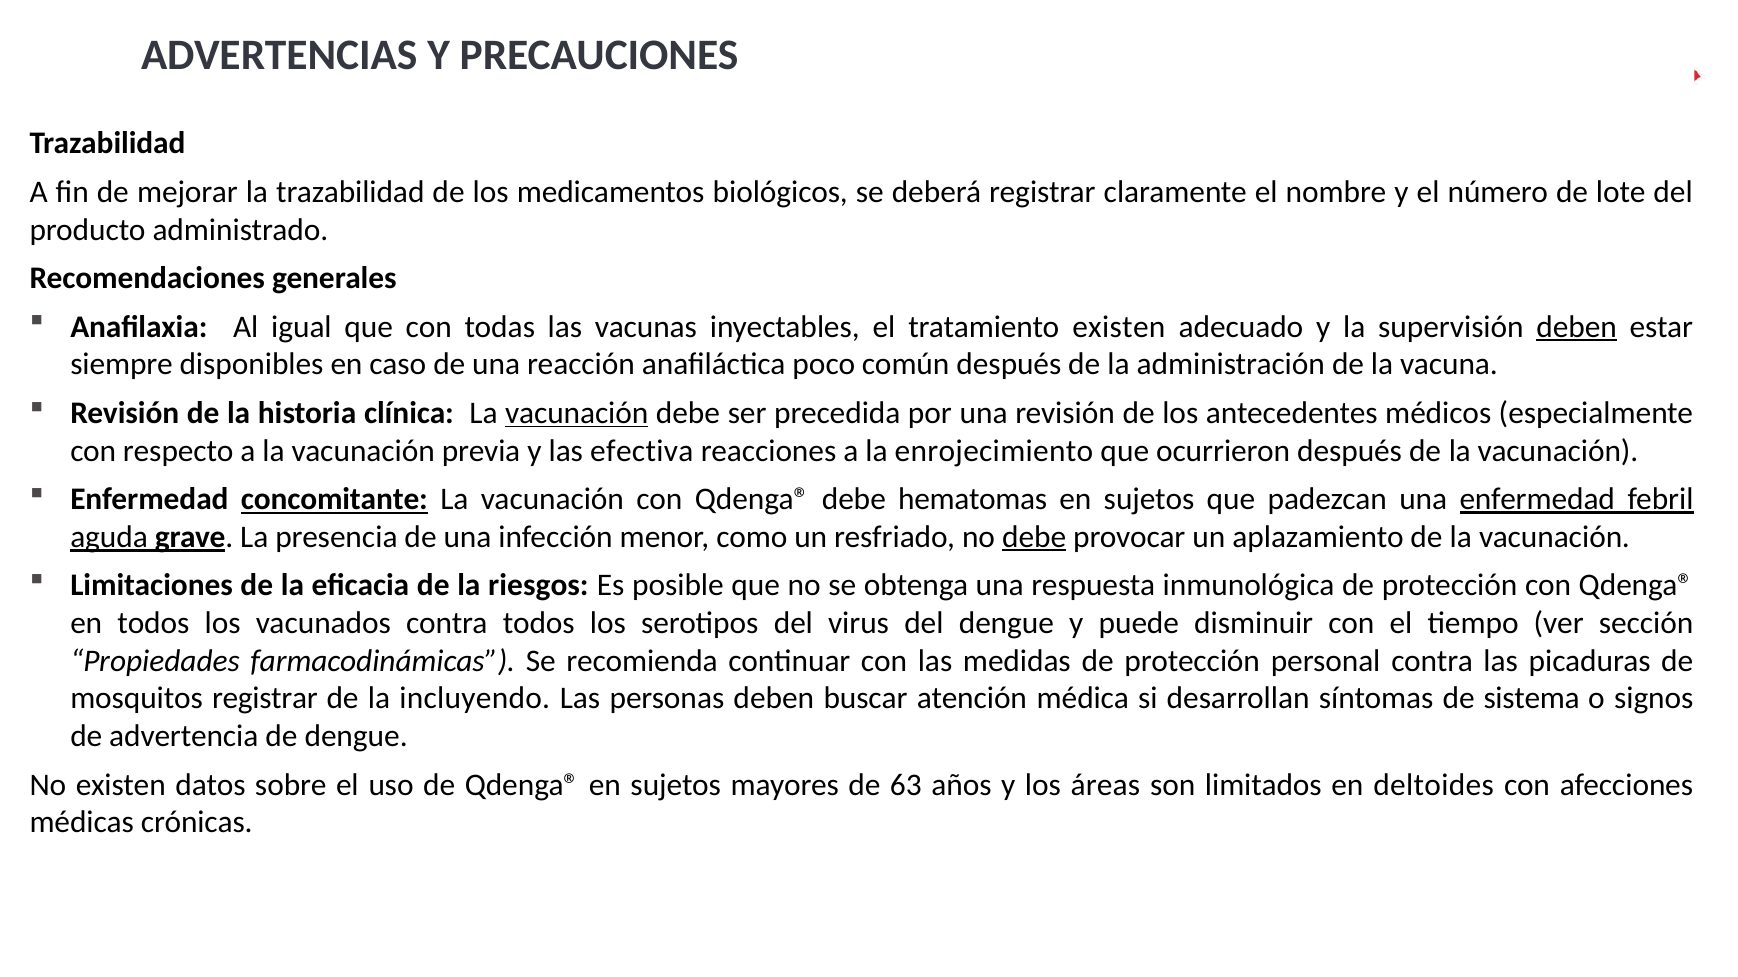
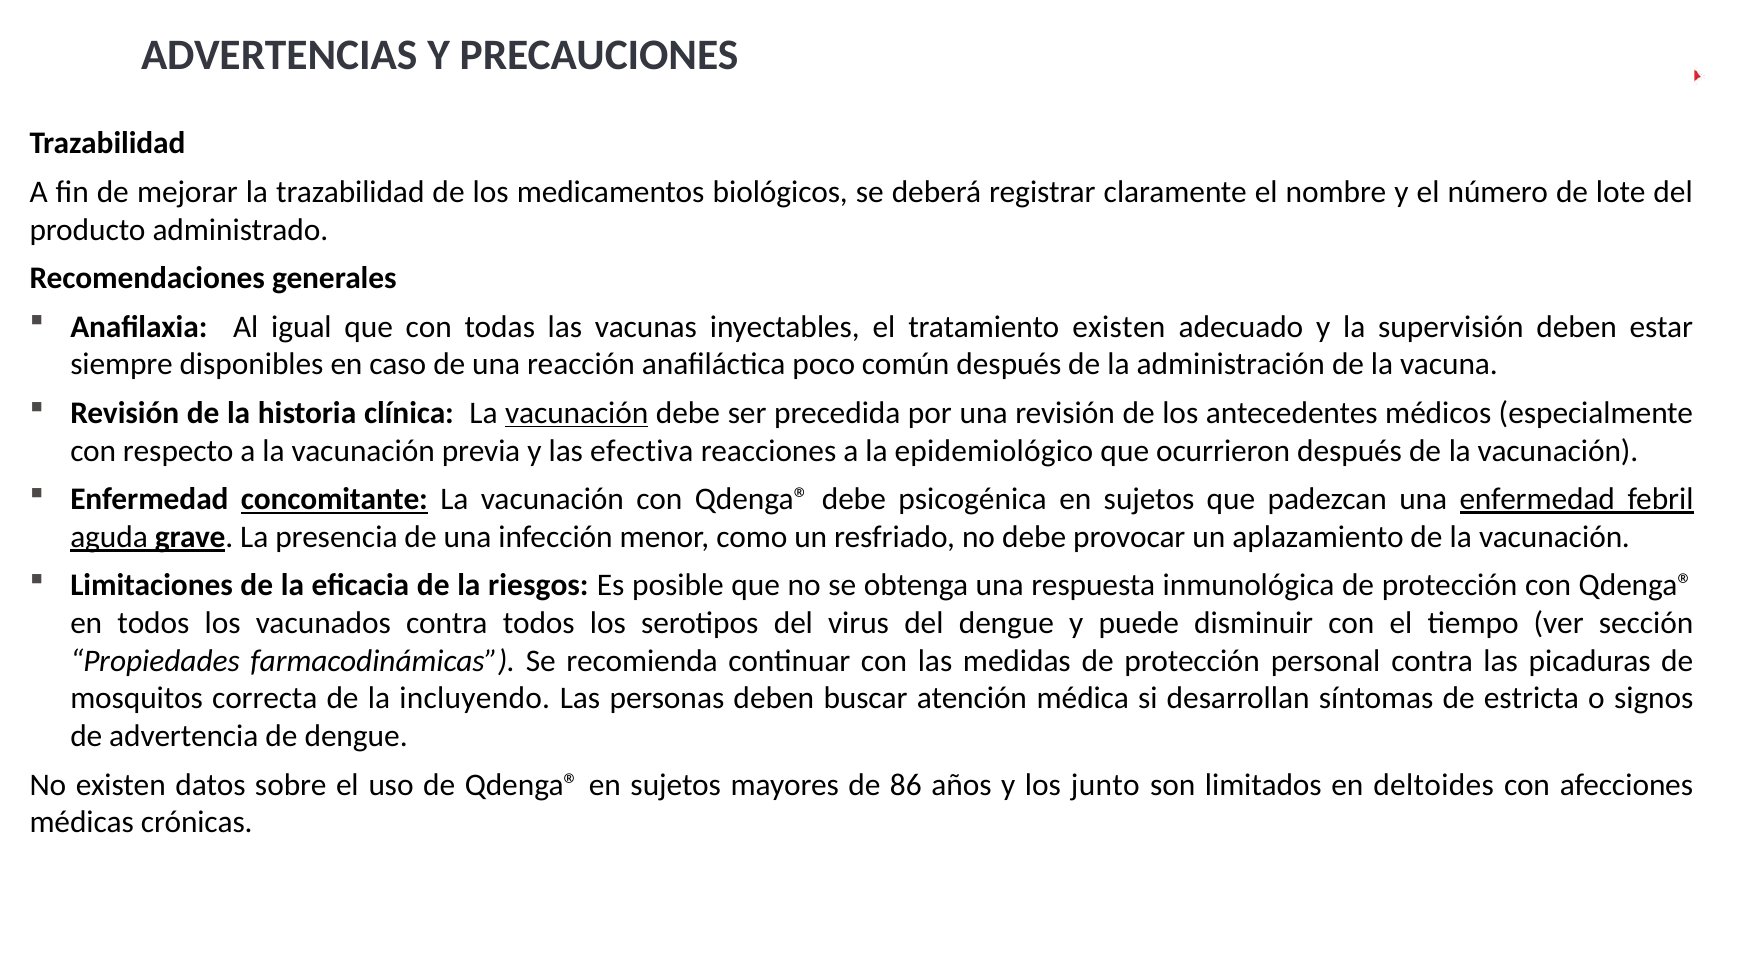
deben at (1577, 327) underline: present -> none
enrojecimiento: enrojecimiento -> epidemiológico
hematomas: hematomas -> psicogénica
debe at (1034, 537) underline: present -> none
mosquitos registrar: registrar -> correcta
sistema: sistema -> estricta
63: 63 -> 86
áreas: áreas -> junto
